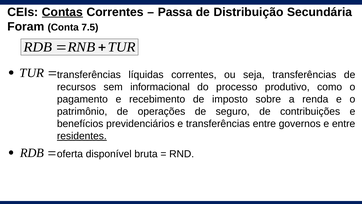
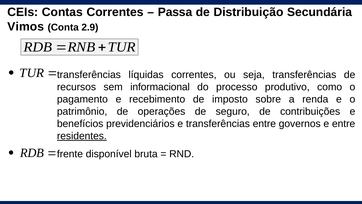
Contas underline: present -> none
Foram: Foram -> Vimos
7.5: 7.5 -> 2.9
oferta: oferta -> frente
